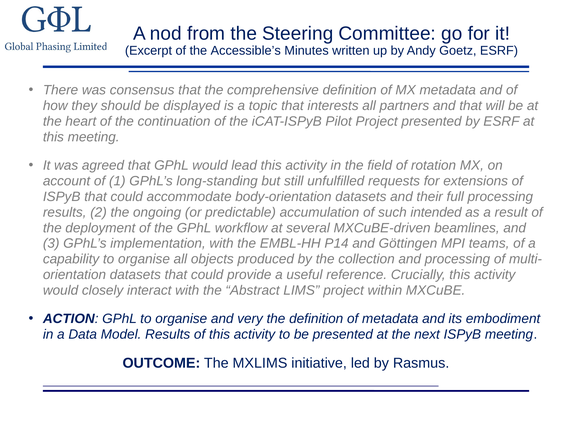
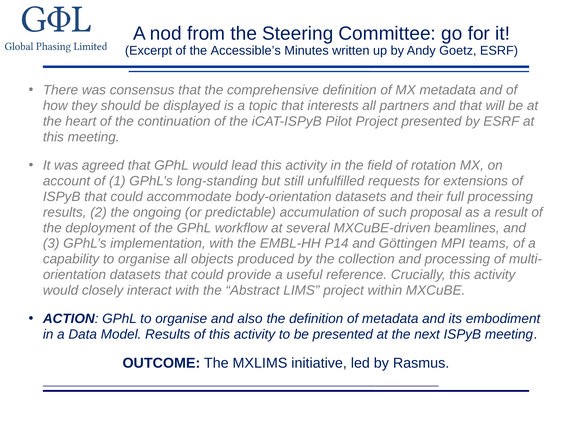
intended: intended -> proposal
very: very -> also
